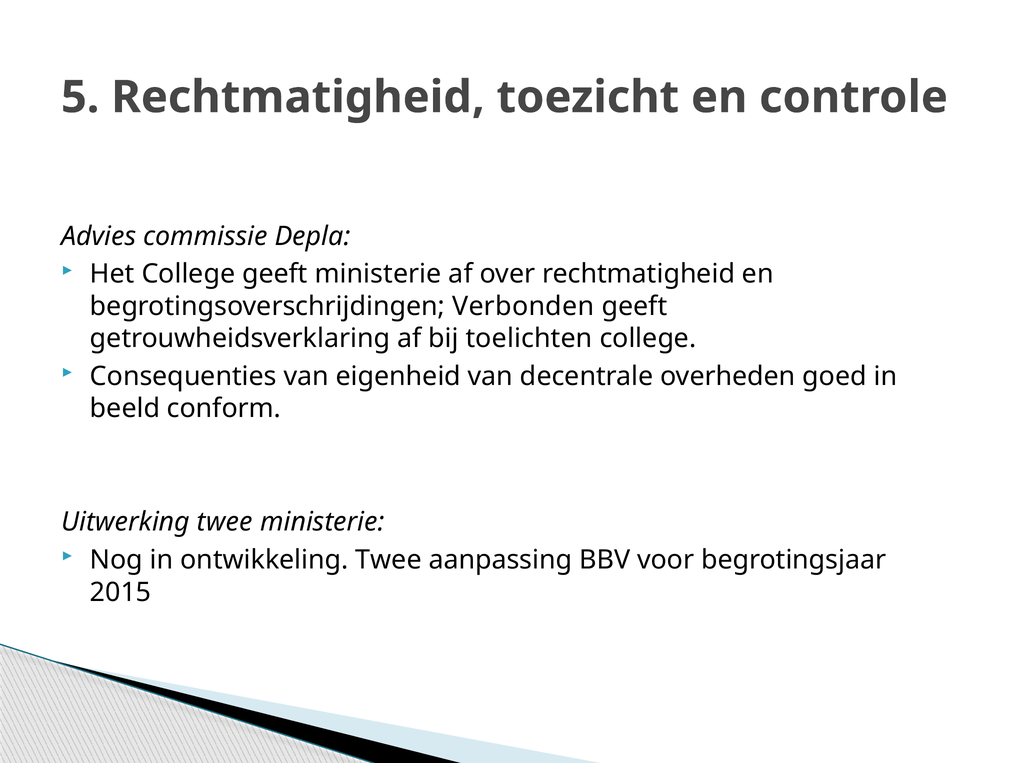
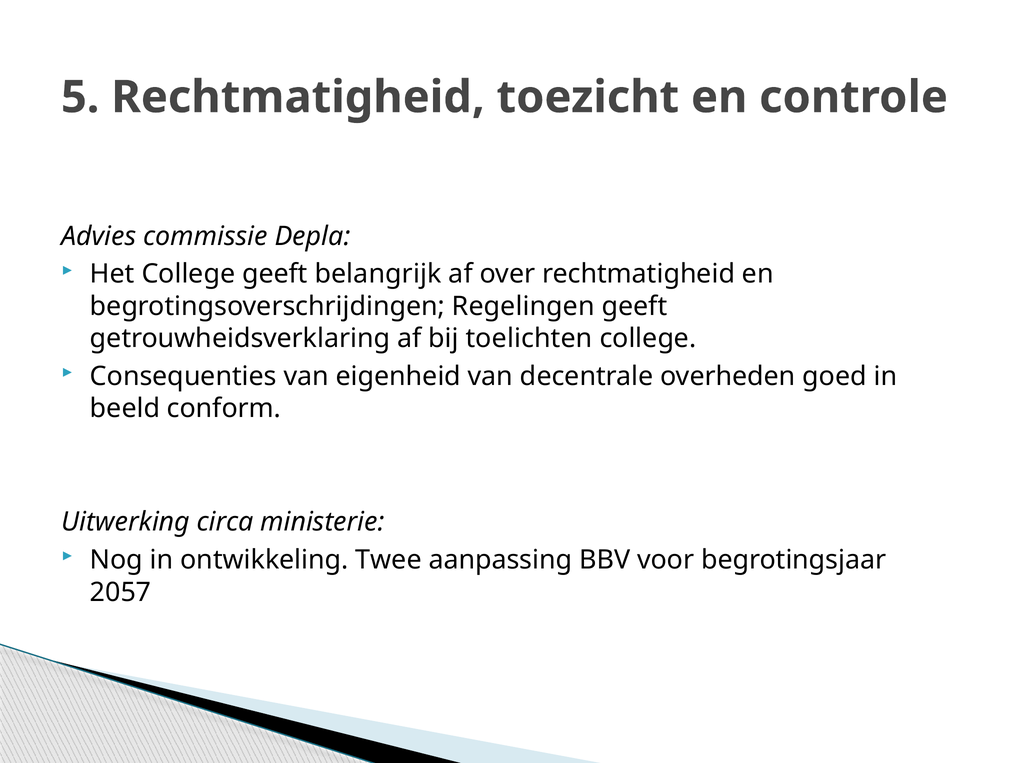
geeft ministerie: ministerie -> belangrijk
Verbonden: Verbonden -> Regelingen
Uitwerking twee: twee -> circa
2015: 2015 -> 2057
